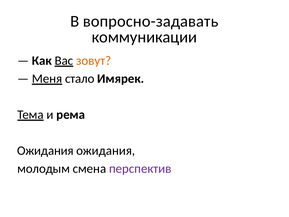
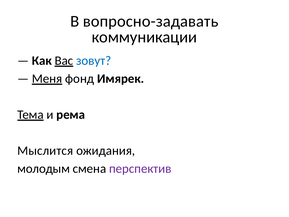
зовут colour: orange -> blue
стало: стало -> фонд
Ожидания at (45, 151): Ожидания -> Мыслится
